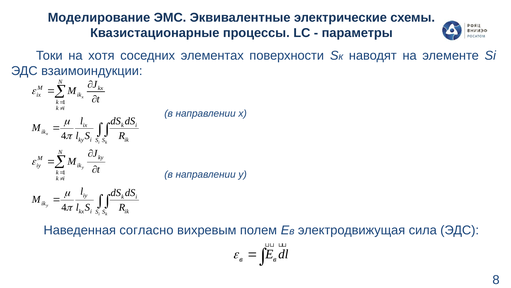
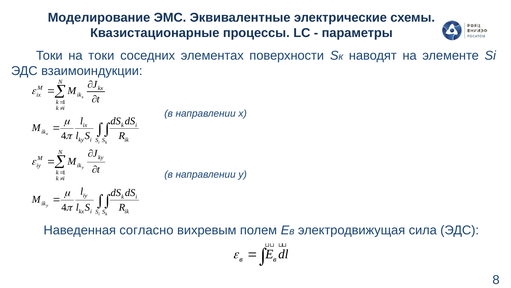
на хотя: хотя -> токи
